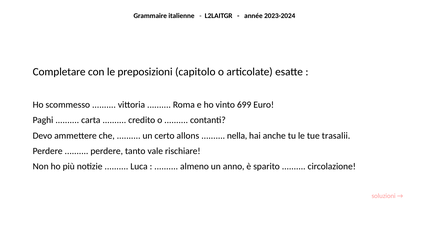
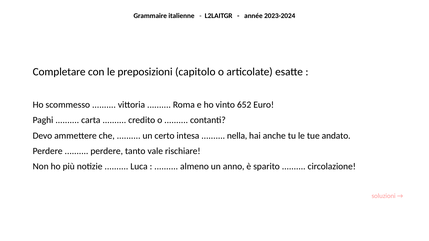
699: 699 -> 652
allons: allons -> intesa
trasalii: trasalii -> andato
